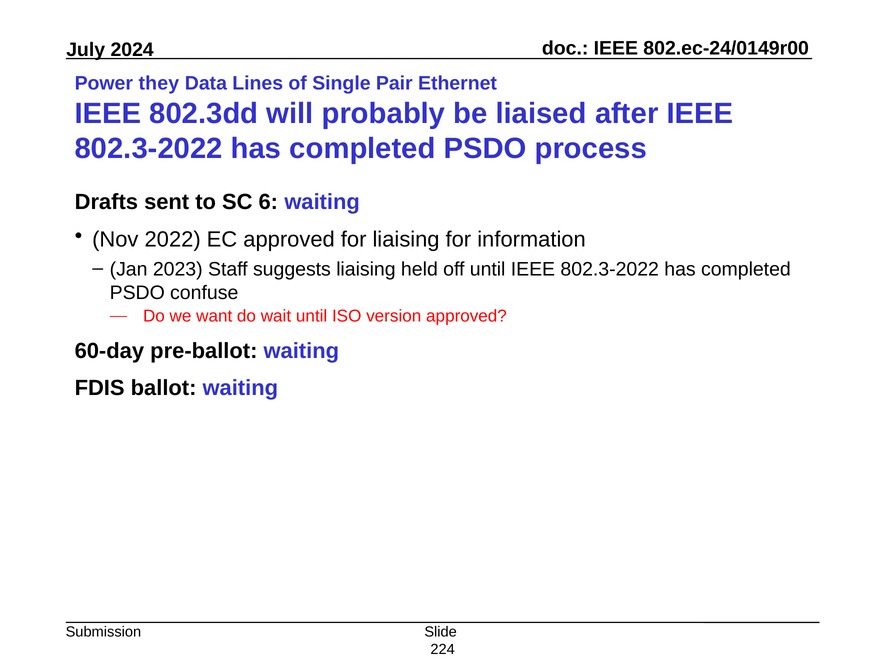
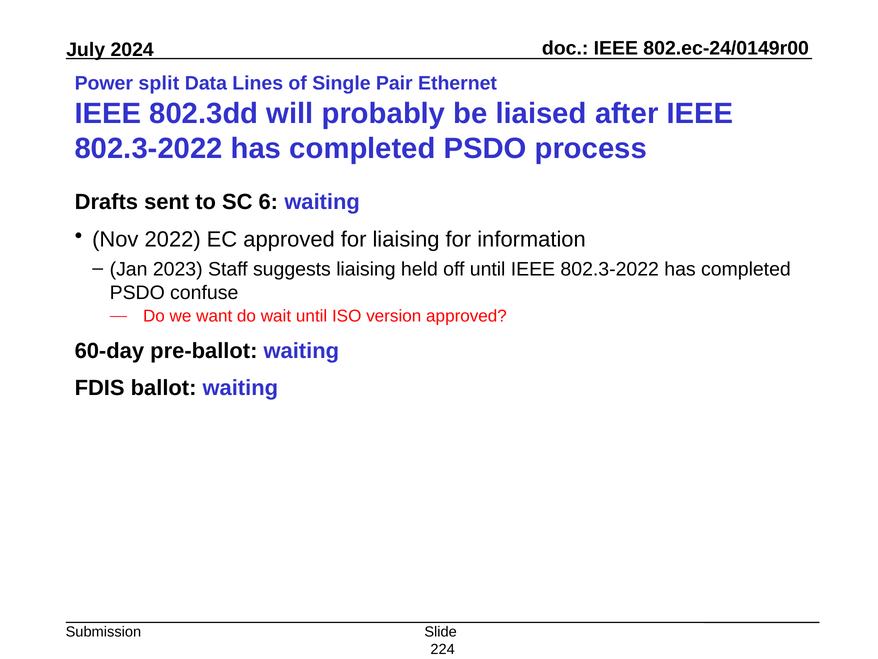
they: they -> split
